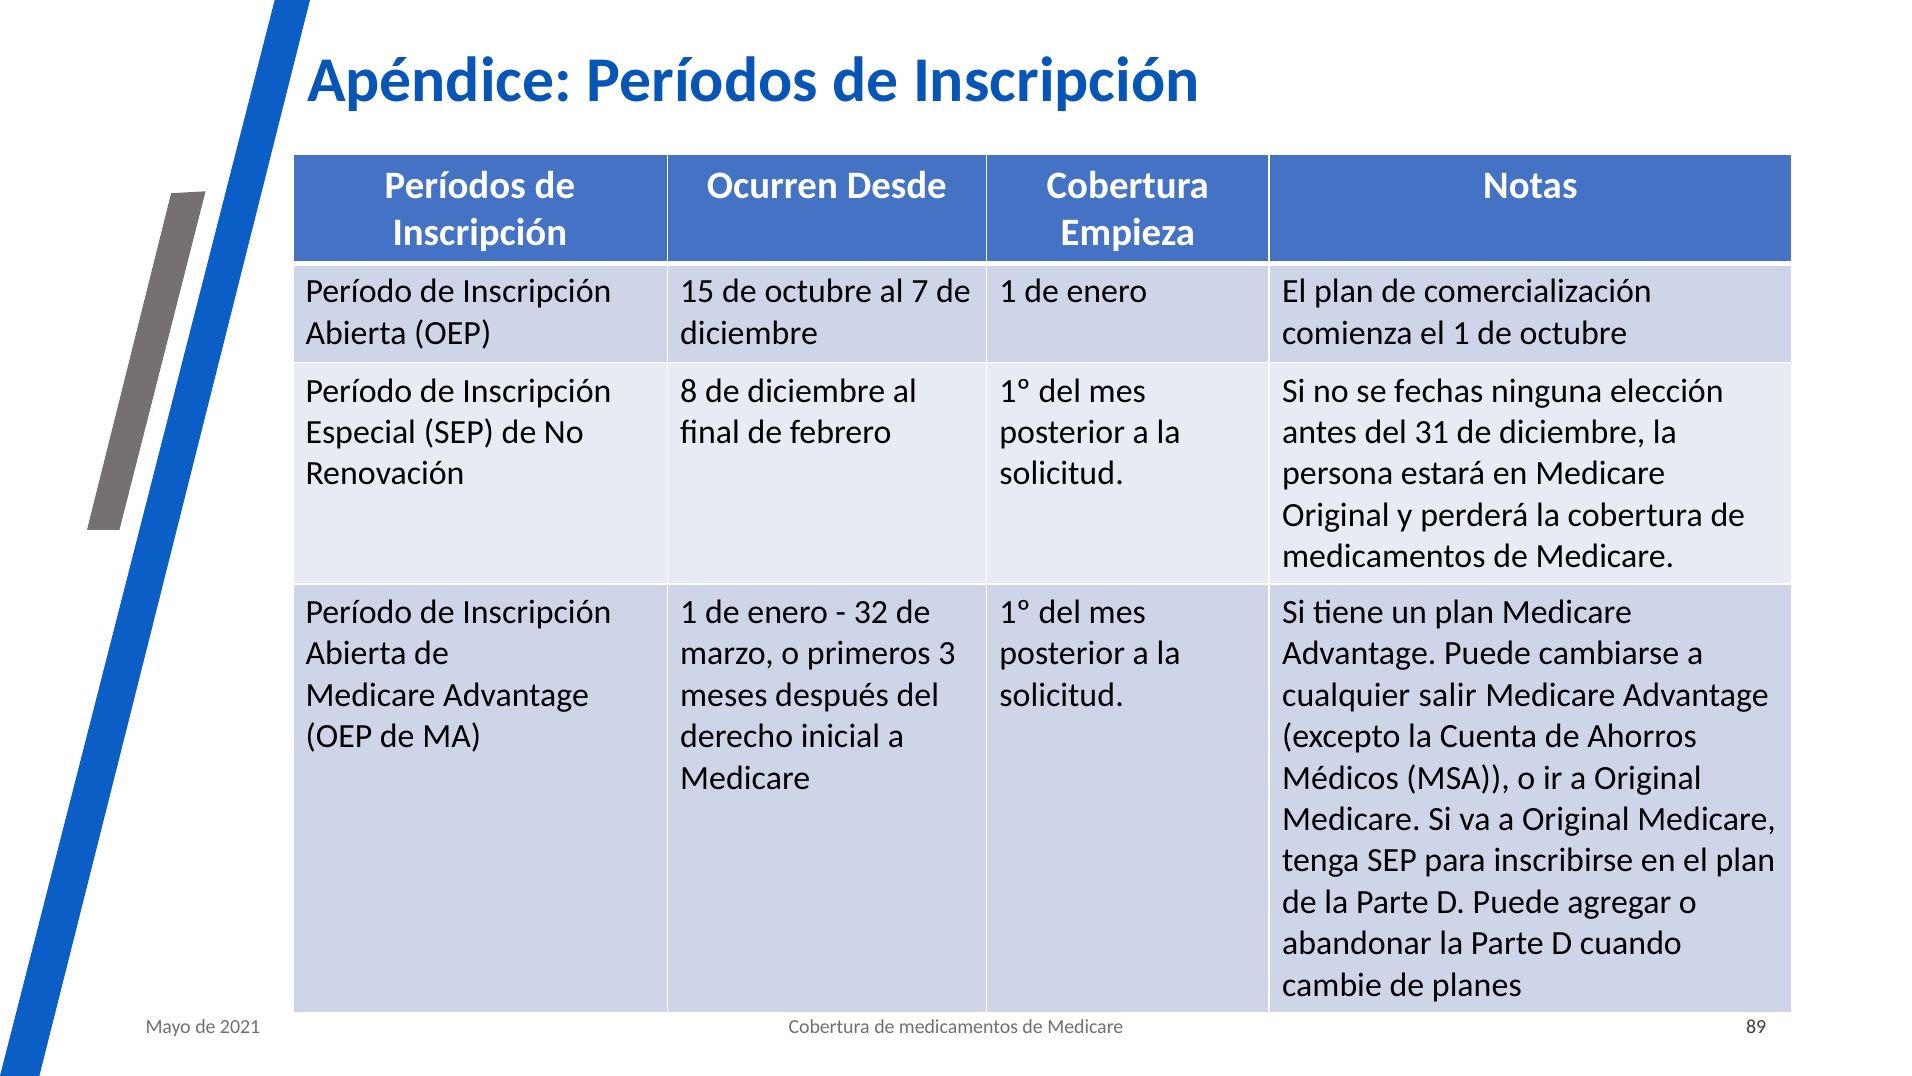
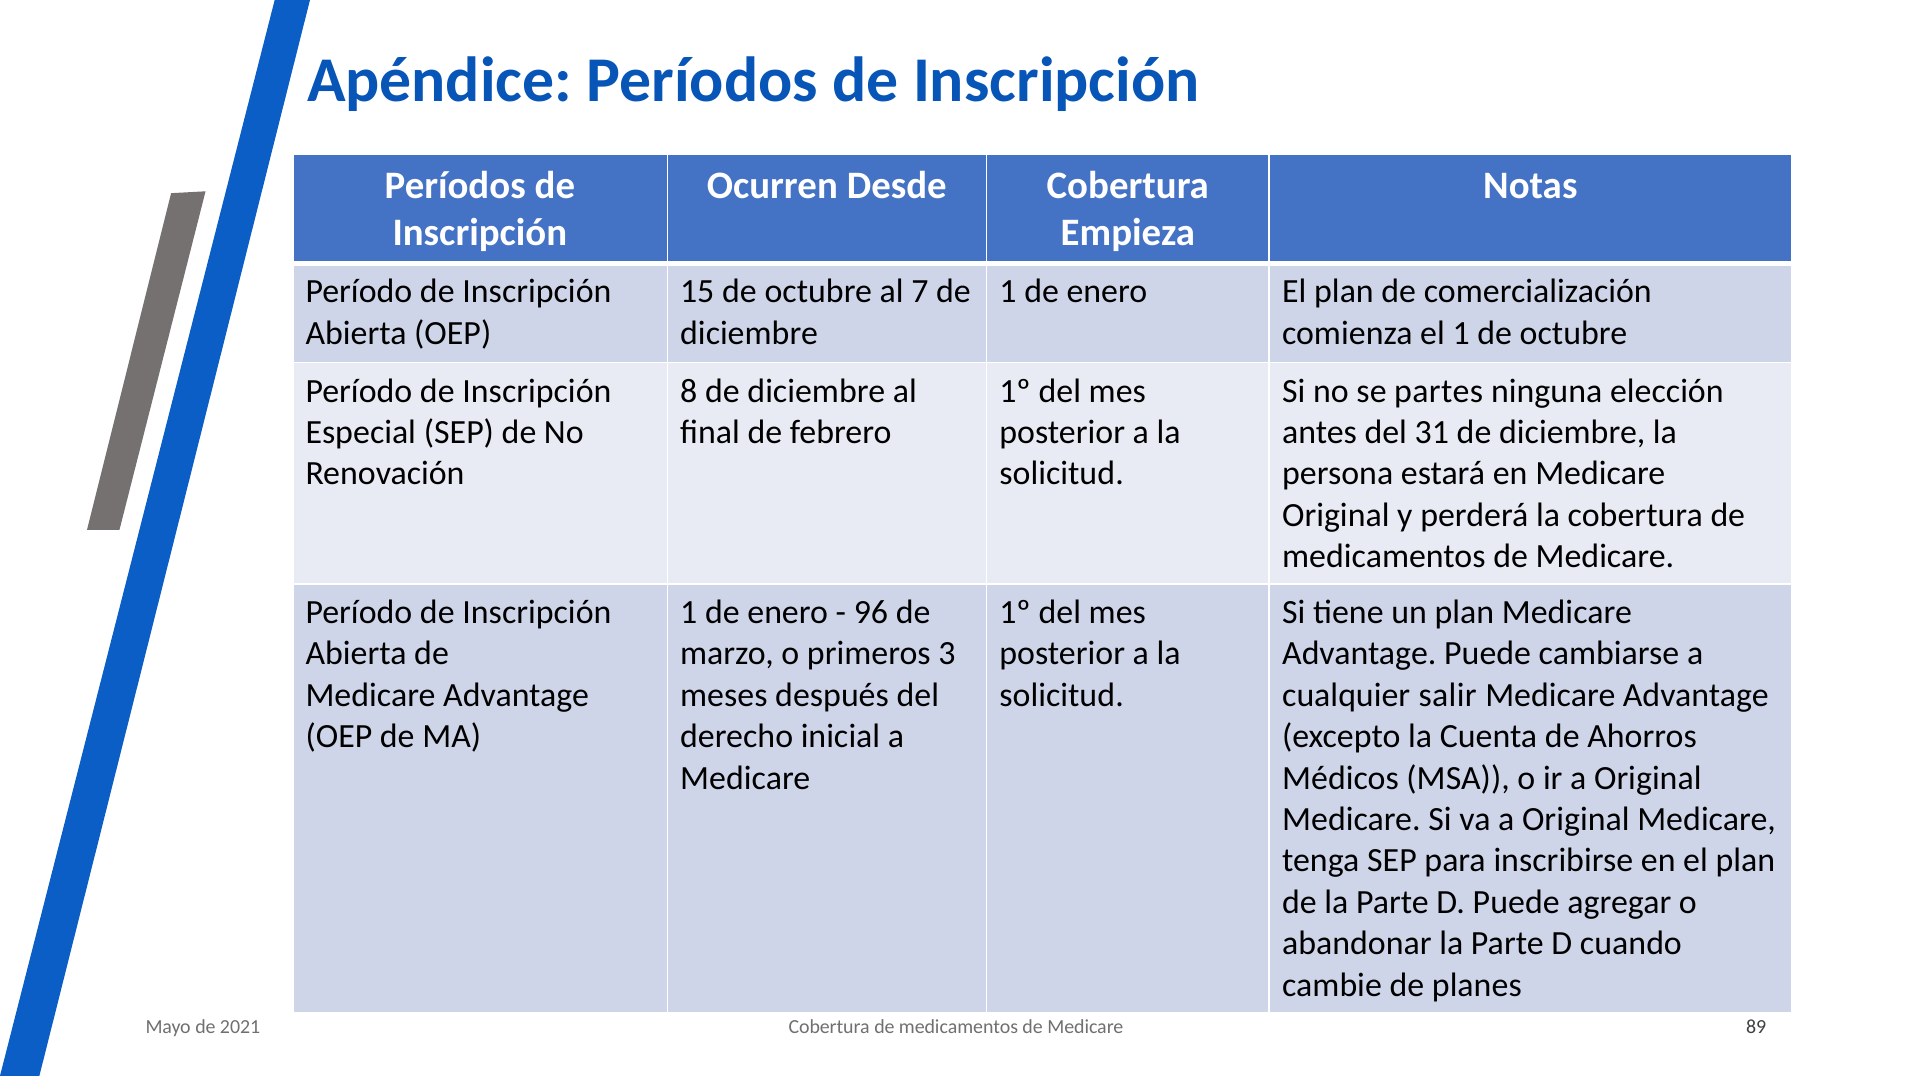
fechas: fechas -> partes
32: 32 -> 96
